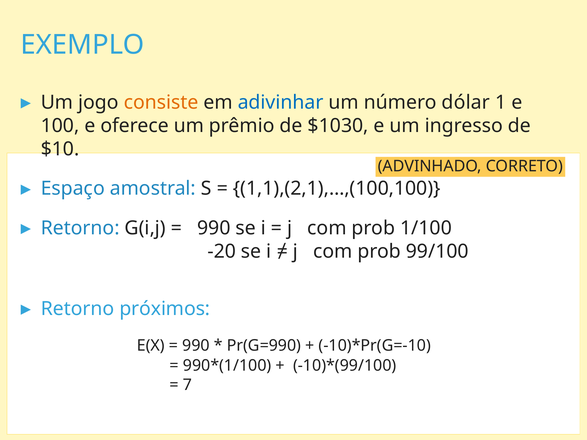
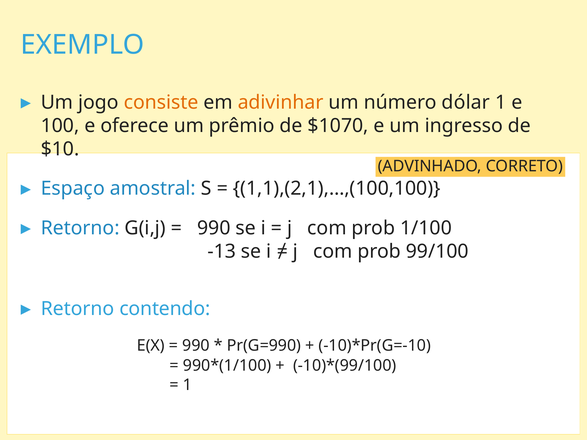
adivinhar colour: blue -> orange
$1030: $1030 -> $1070
-20: -20 -> -13
próximos: próximos -> contendo
7 at (187, 385): 7 -> 1
